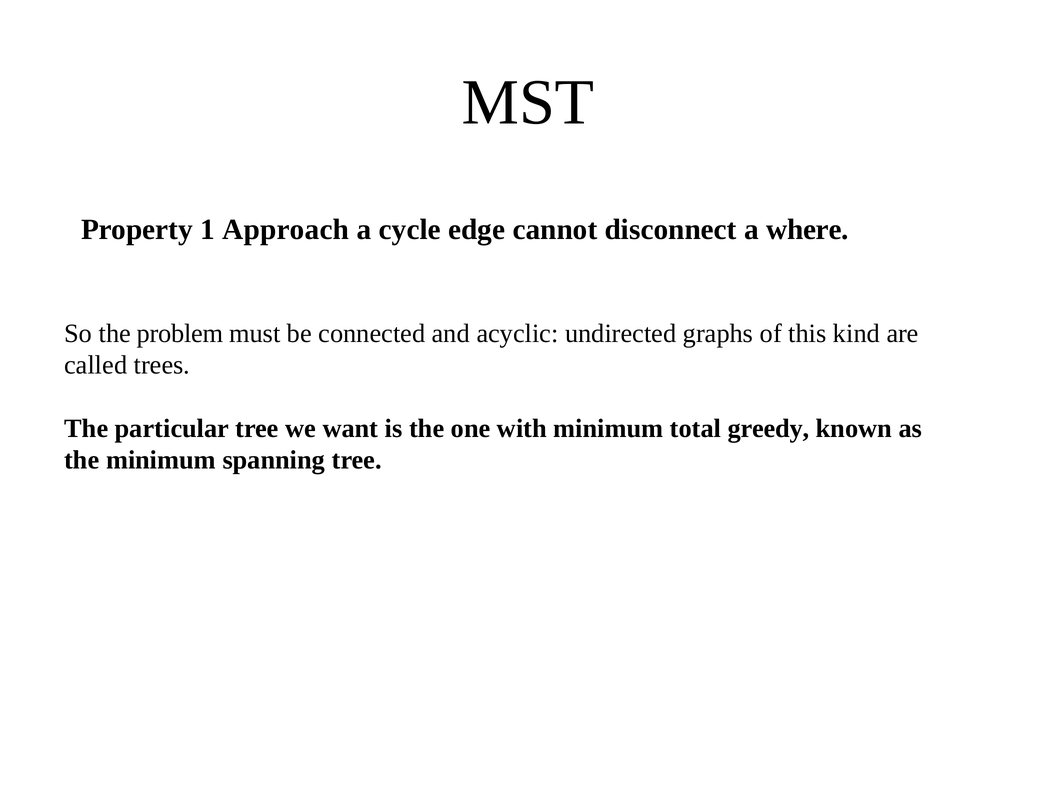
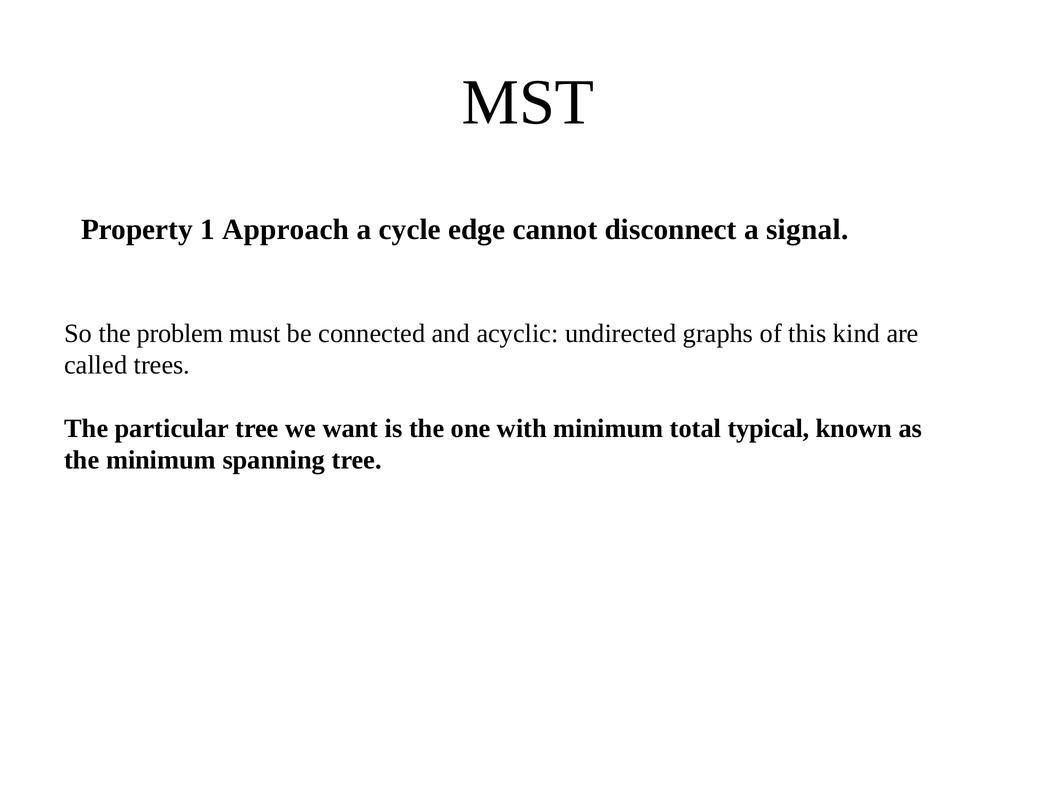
where: where -> signal
greedy: greedy -> typical
